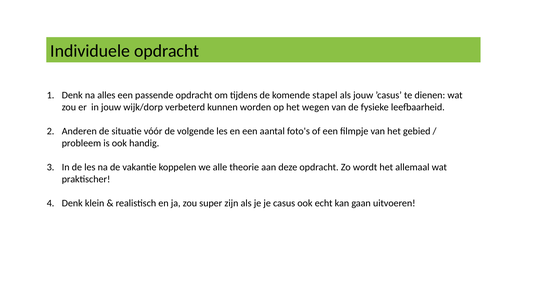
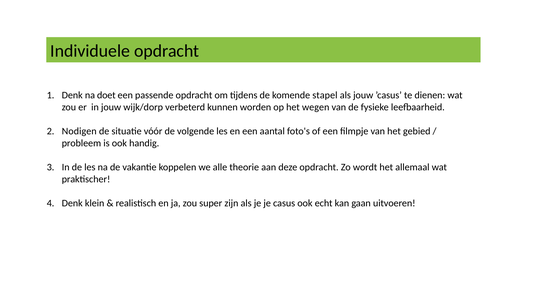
alles: alles -> doet
Anderen: Anderen -> Nodigen
